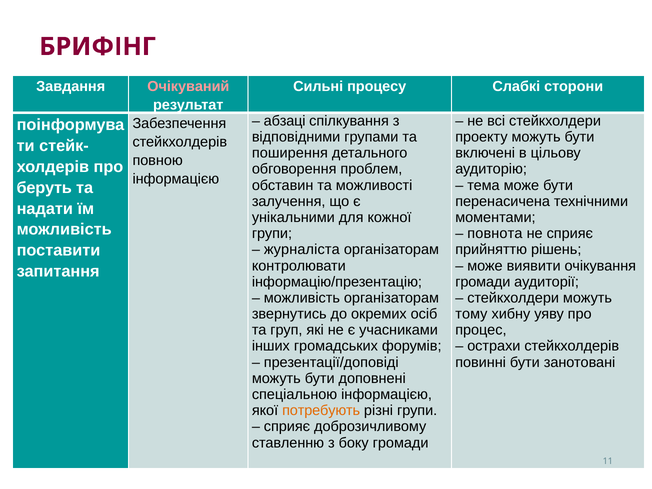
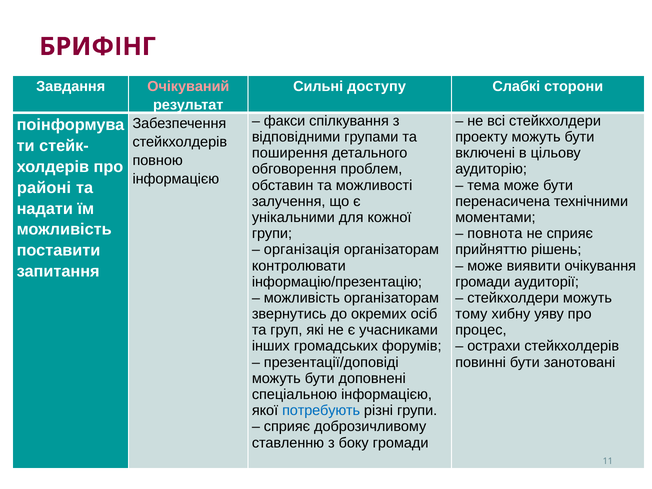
процесу: процесу -> доступу
абзаці: абзаці -> факси
беруть: беруть -> районі
журналіста: журналіста -> організація
потребують colour: orange -> blue
